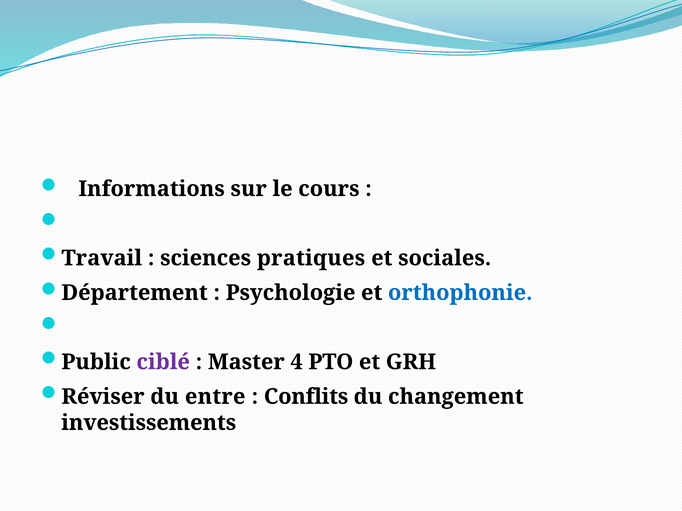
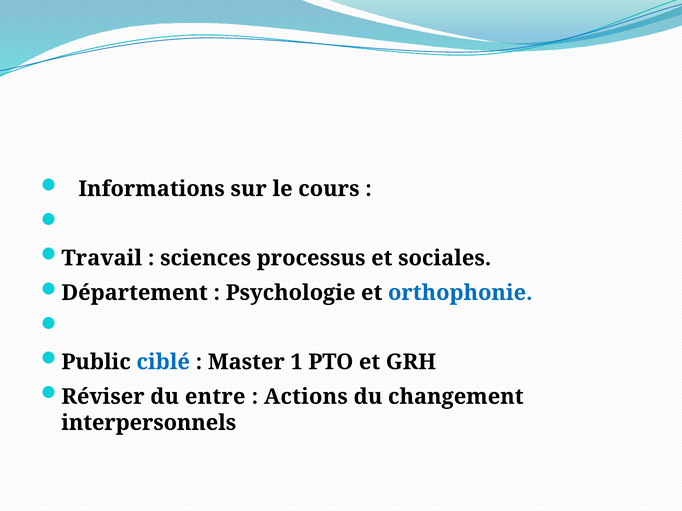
pratiques: pratiques -> processus
ciblé colour: purple -> blue
4: 4 -> 1
Conflits: Conflits -> Actions
investissements: investissements -> interpersonnels
